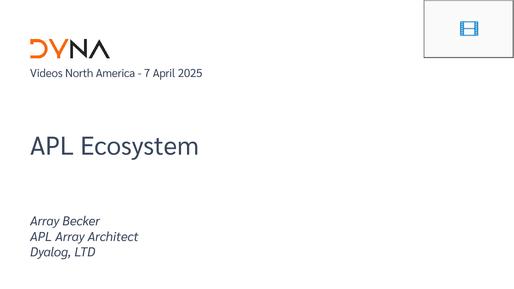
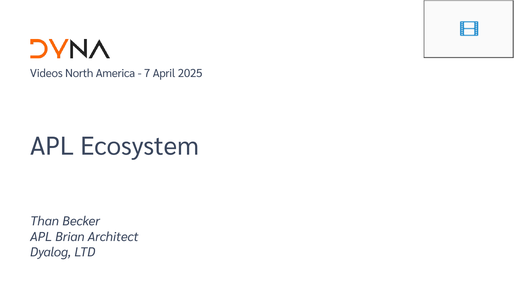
Array at (45, 221): Array -> Than
APL Array: Array -> Brian
